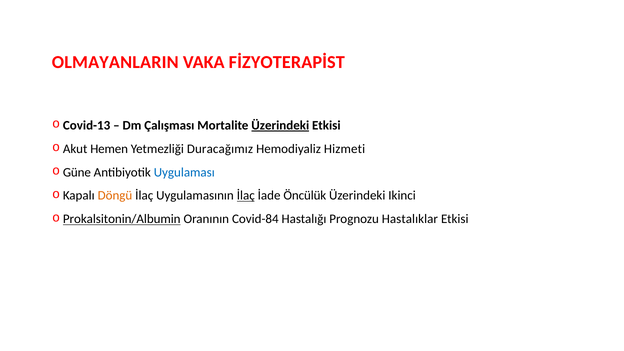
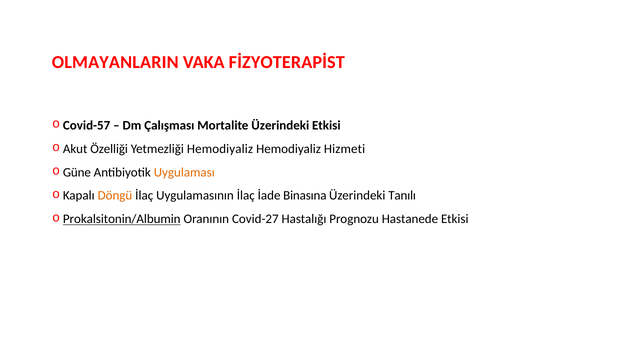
Covid-13: Covid-13 -> Covid-57
Üzerindeki at (280, 125) underline: present -> none
Hemen: Hemen -> Özelliği
Yetmezliği Duracağımız: Duracağımız -> Hemodiyaliz
Uygulaması colour: blue -> orange
İlaç at (246, 196) underline: present -> none
Öncülük: Öncülük -> Binasına
Ikinci: Ikinci -> Tanılı
Covid-84: Covid-84 -> Covid-27
Hastalıklar: Hastalıklar -> Hastanede
